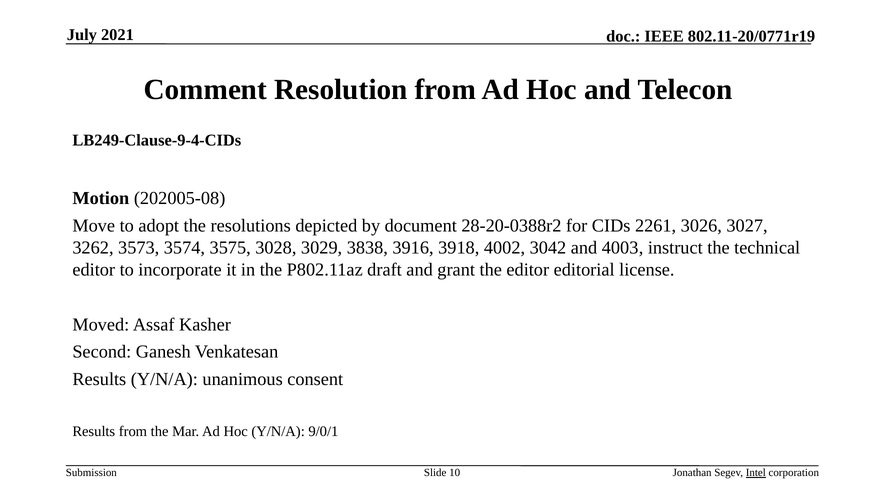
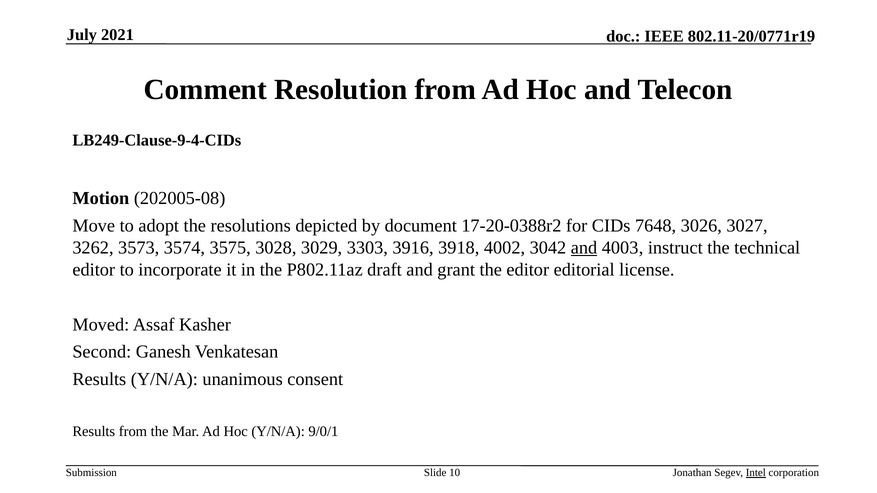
28-20-0388r2: 28-20-0388r2 -> 17-20-0388r2
2261: 2261 -> 7648
3838: 3838 -> 3303
and at (584, 248) underline: none -> present
